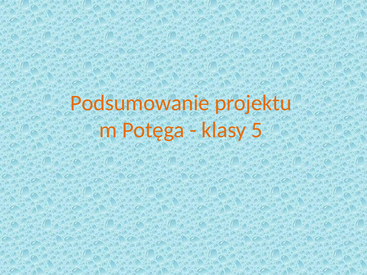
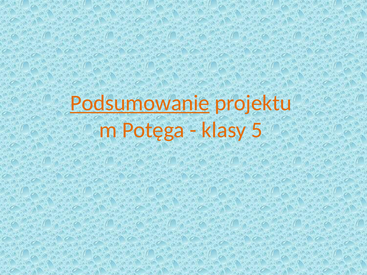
Podsumowanie underline: none -> present
